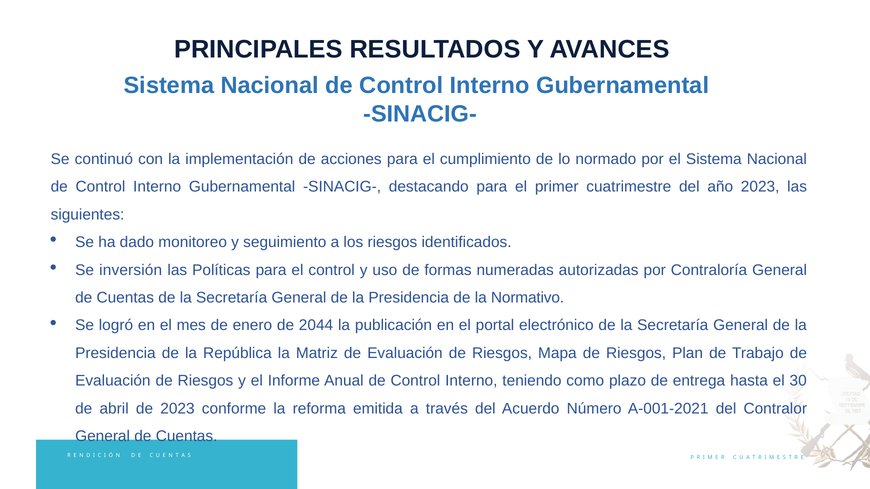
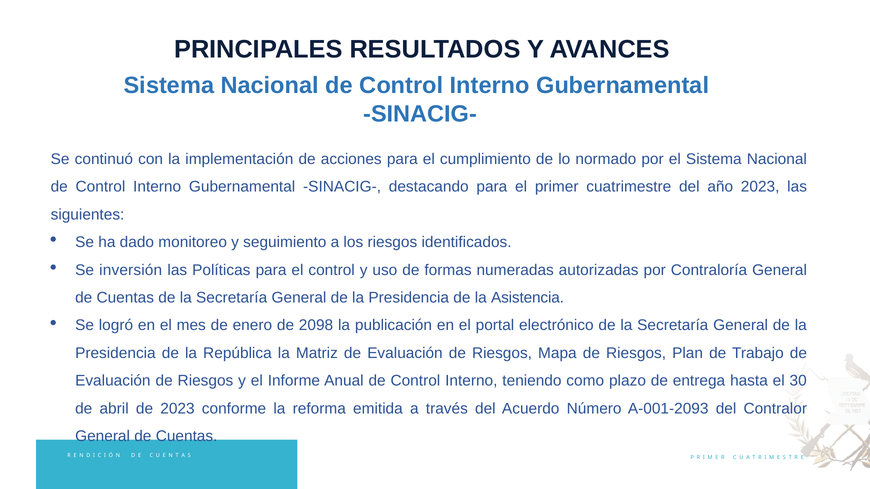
Normativo: Normativo -> Asistencia
2044: 2044 -> 2098
A-001-2021: A-001-2021 -> A-001-2093
